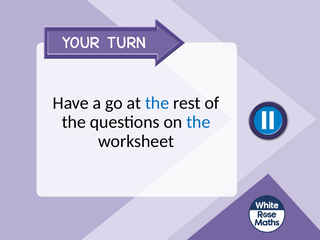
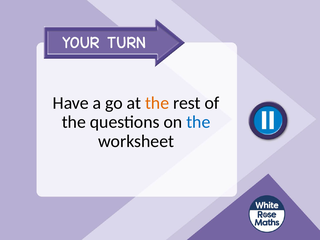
the at (157, 103) colour: blue -> orange
